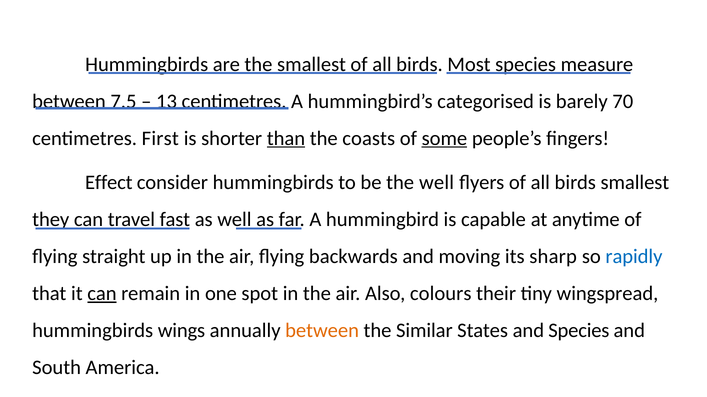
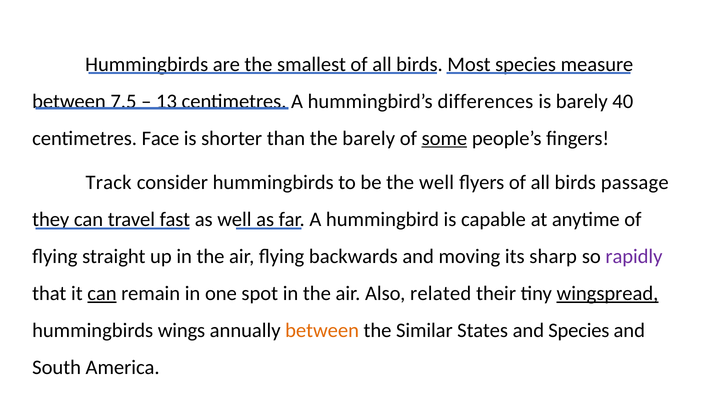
categorised: categorised -> differences
70: 70 -> 40
First: First -> Face
than underline: present -> none
the coasts: coasts -> barely
Effect: Effect -> Track
birds smallest: smallest -> passage
rapidly colour: blue -> purple
colours: colours -> related
wingspread underline: none -> present
